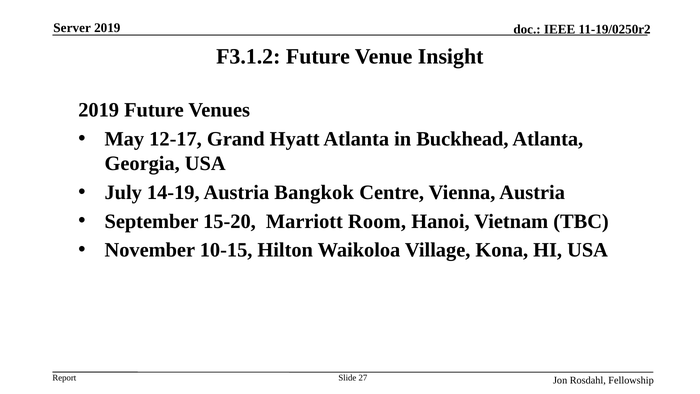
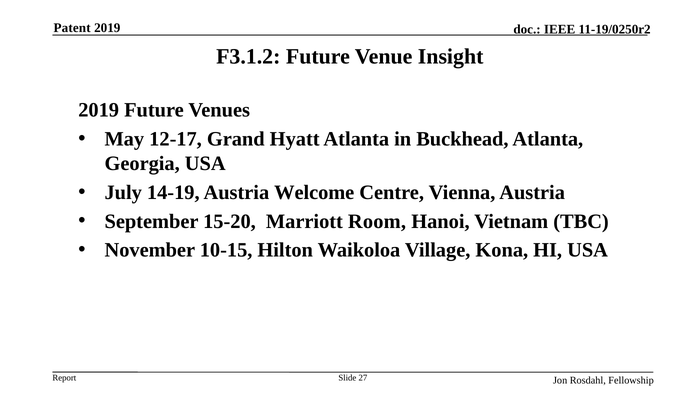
Server: Server -> Patent
Bangkok: Bangkok -> Welcome
